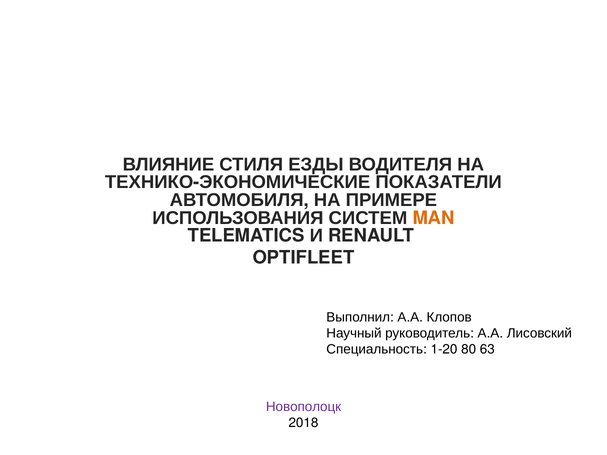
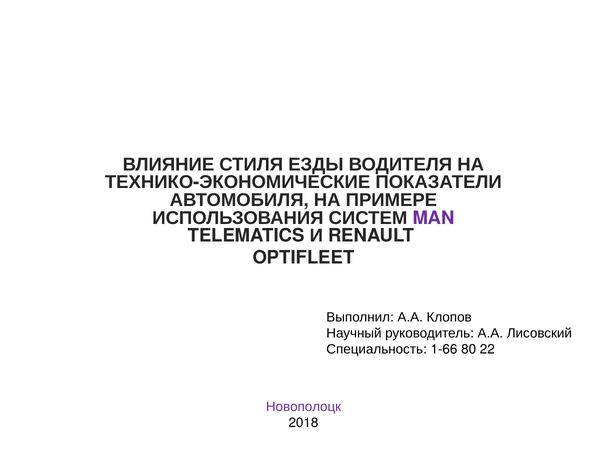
MAN colour: orange -> purple
1-20: 1-20 -> 1-66
63: 63 -> 22
